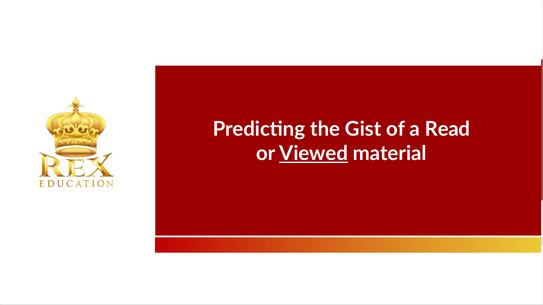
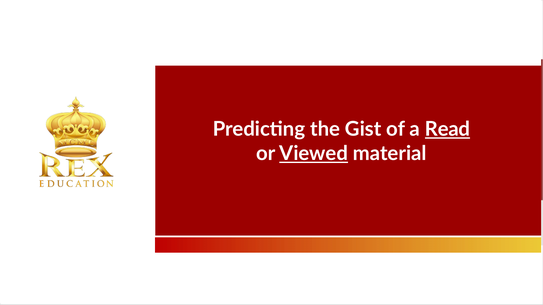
Read underline: none -> present
